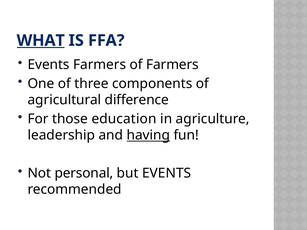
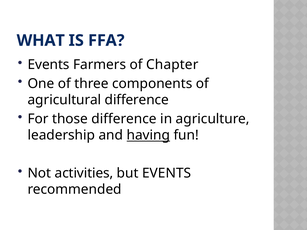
WHAT underline: present -> none
of Farmers: Farmers -> Chapter
those education: education -> difference
personal: personal -> activities
